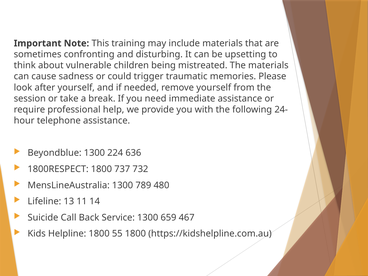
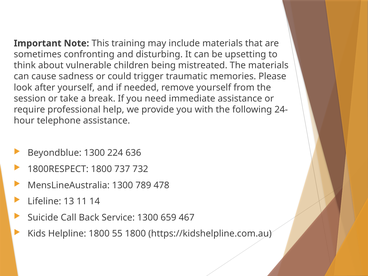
480: 480 -> 478
